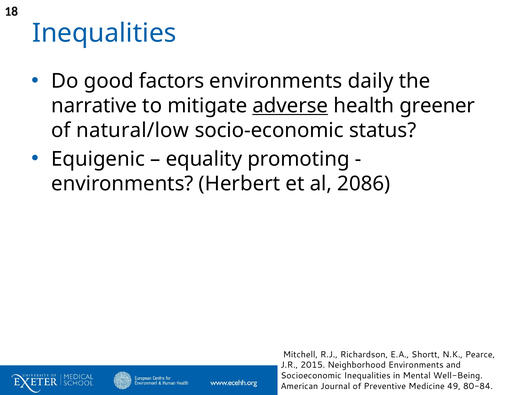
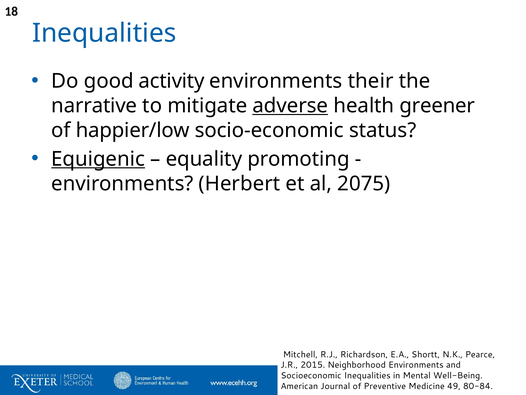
factors: factors -> activity
daily: daily -> their
natural/low: natural/low -> happier/low
Equigenic underline: none -> present
2086: 2086 -> 2075
